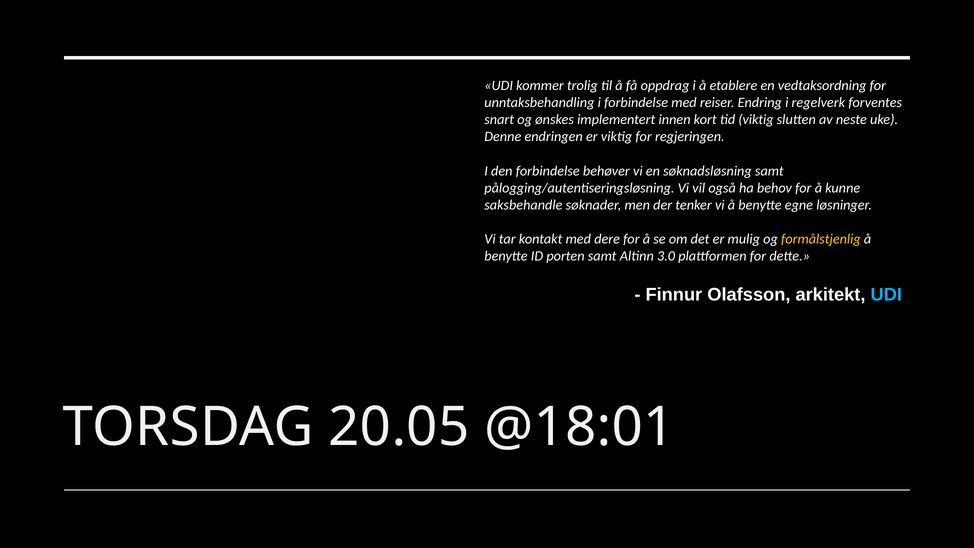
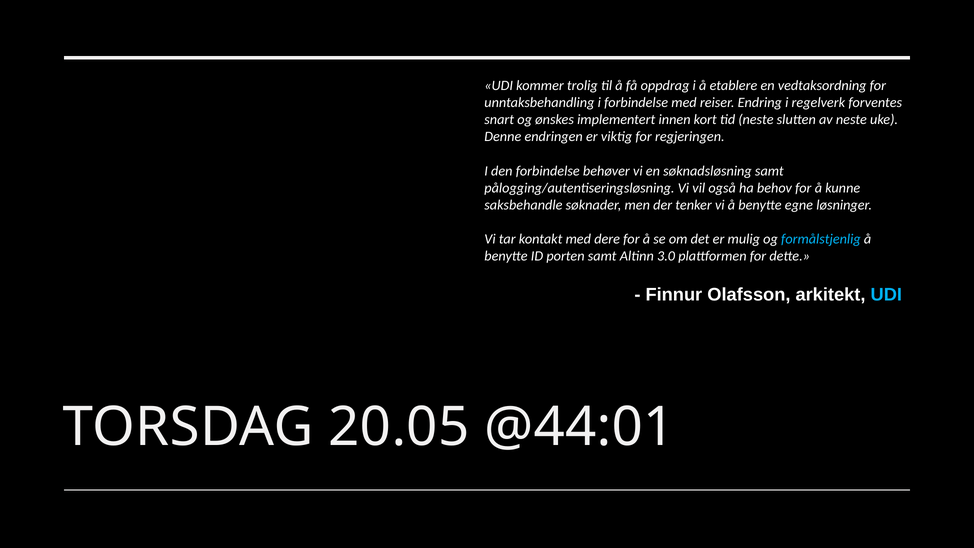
tid viktig: viktig -> neste
formålstjenlig colour: yellow -> light blue
@18:01: @18:01 -> @44:01
